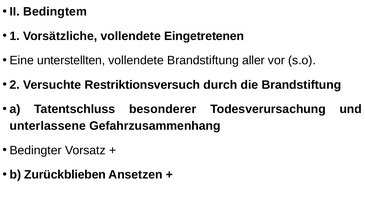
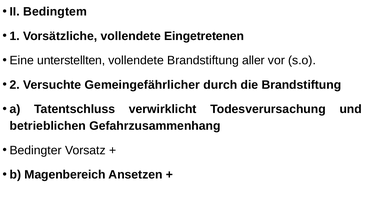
Restriktionsversuch: Restriktionsversuch -> Gemeingefährlicher
besonderer: besonderer -> verwirklicht
unterlassene: unterlassene -> betrieblichen
Zurückblieben: Zurückblieben -> Magenbereich
